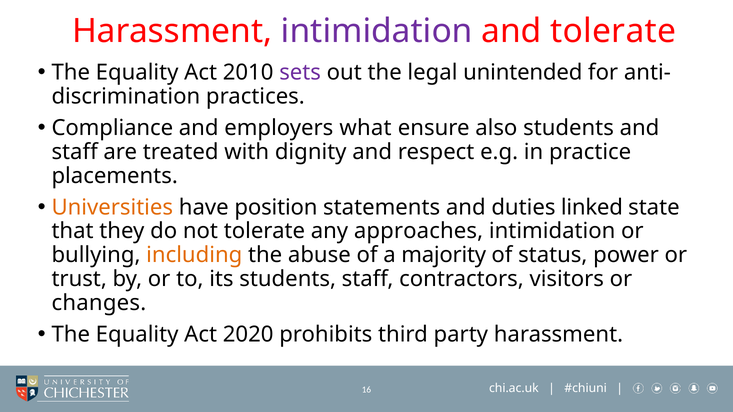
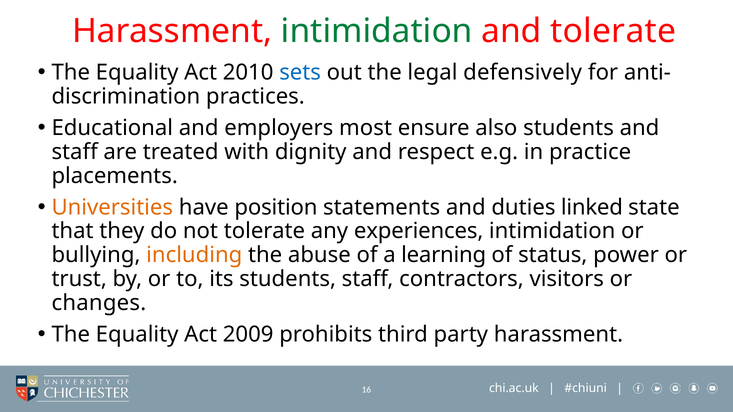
intimidation at (377, 31) colour: purple -> green
sets colour: purple -> blue
unintended: unintended -> defensively
Compliance: Compliance -> Educational
what: what -> most
approaches: approaches -> experiences
majority: majority -> learning
2020: 2020 -> 2009
